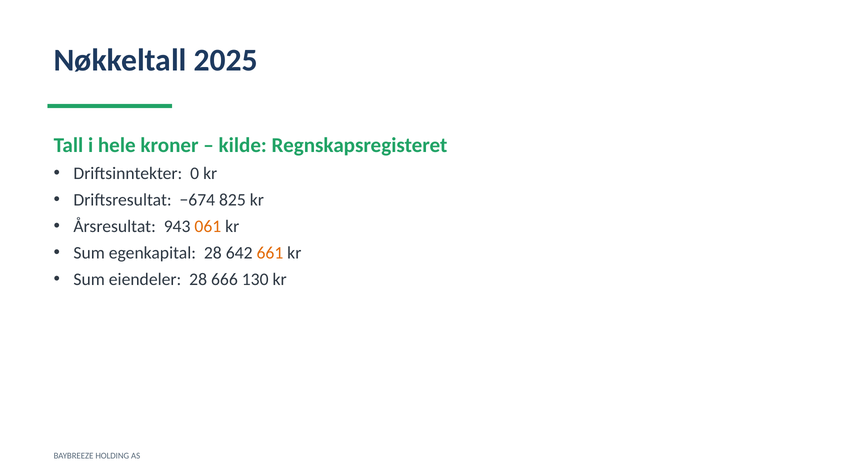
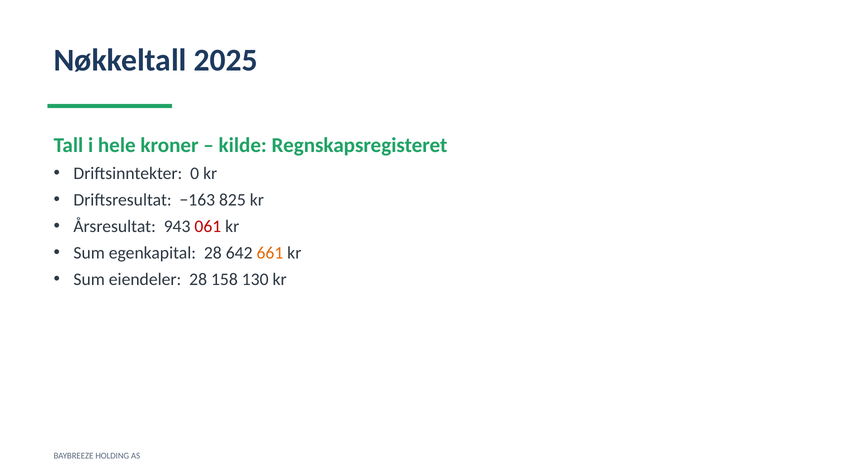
−674: −674 -> −163
061 colour: orange -> red
666: 666 -> 158
